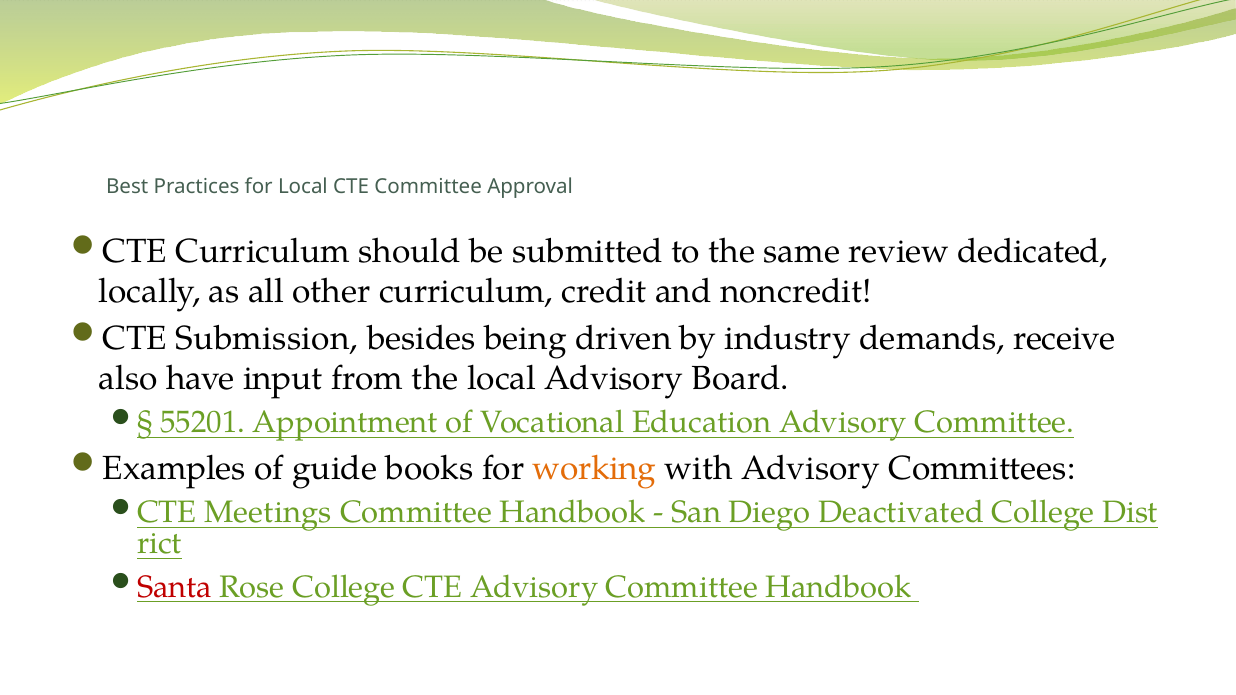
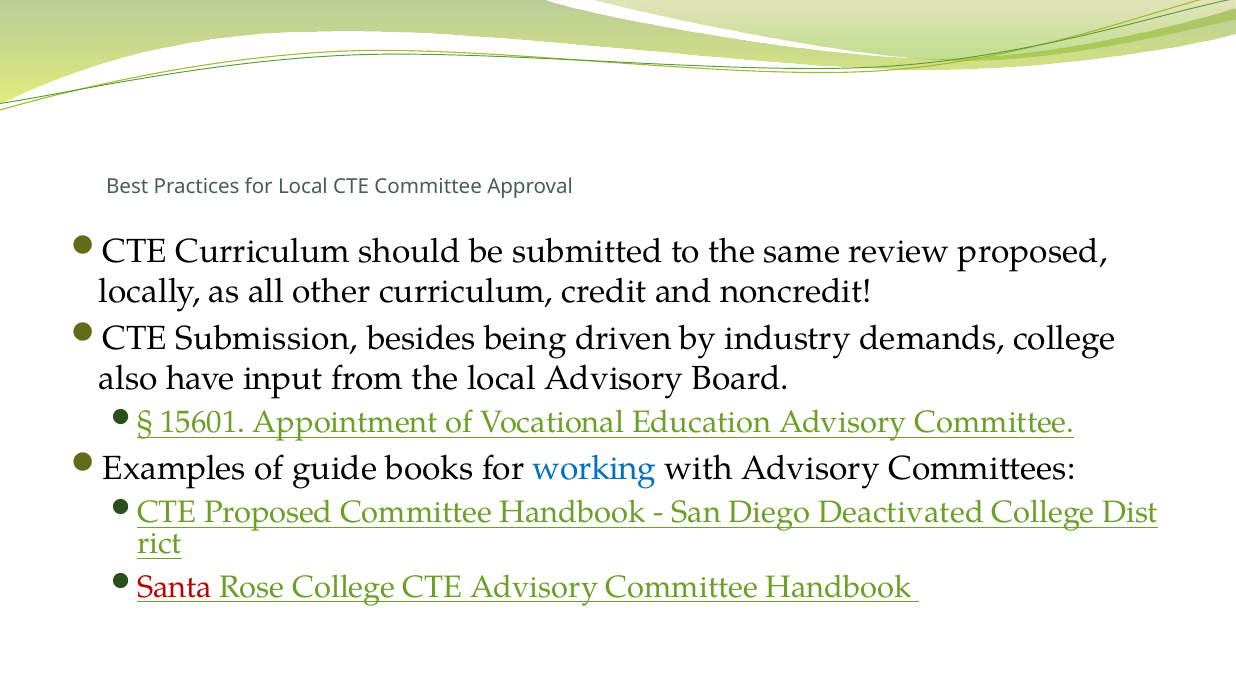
review dedicated: dedicated -> proposed
demands receive: receive -> college
55201: 55201 -> 15601
working colour: orange -> blue
CTE Meetings: Meetings -> Proposed
